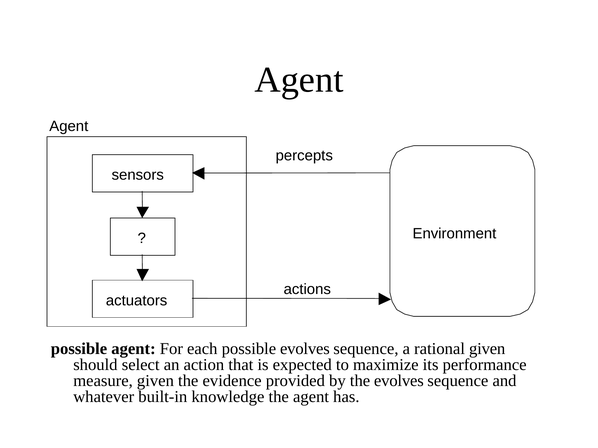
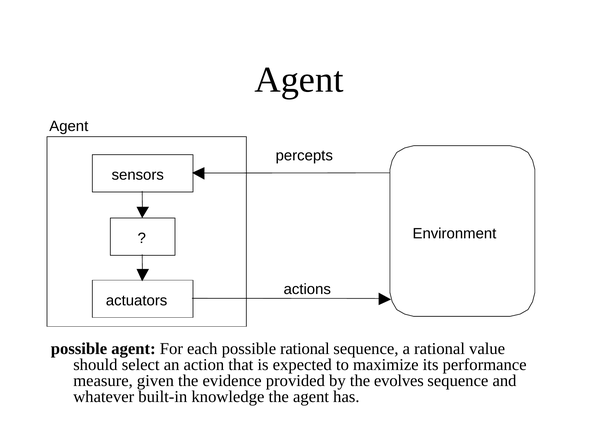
possible evolves: evolves -> rational
rational given: given -> value
